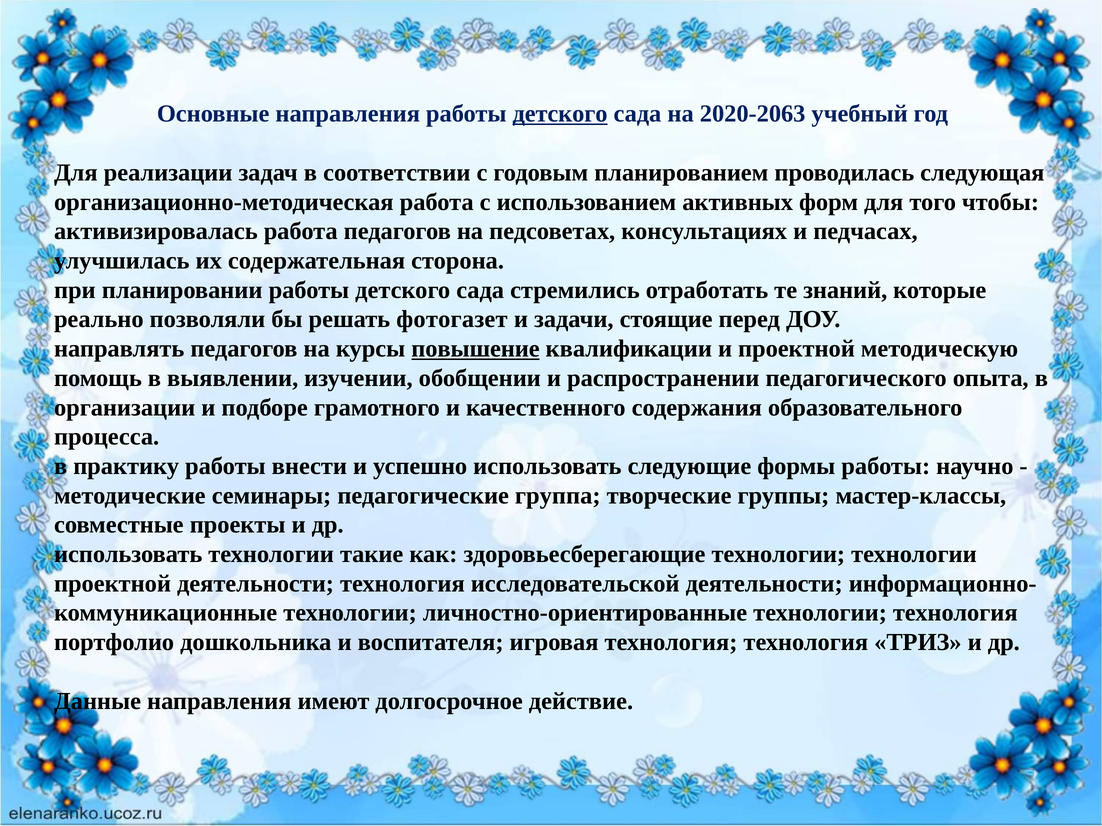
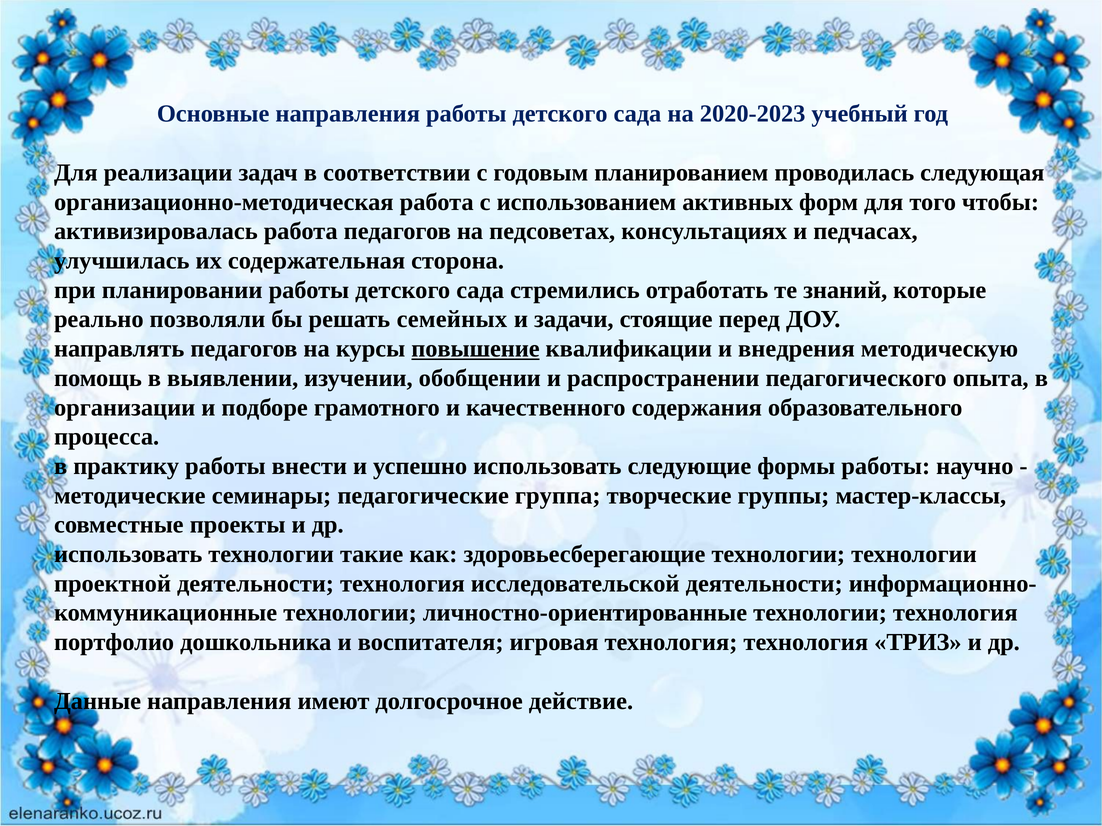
детского at (560, 114) underline: present -> none
2020-2063: 2020-2063 -> 2020-2023
фотогазет: фотогазет -> семейных
и проектной: проектной -> внедрения
